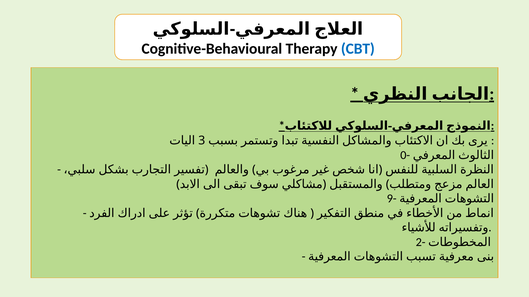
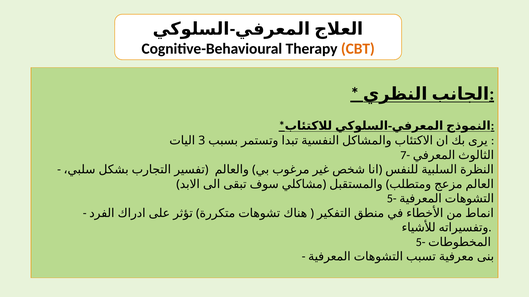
CBT colour: blue -> orange
0-: 0- -> 7-
9- at (392, 199): 9- -> 5-
2- at (421, 243): 2- -> 5-
